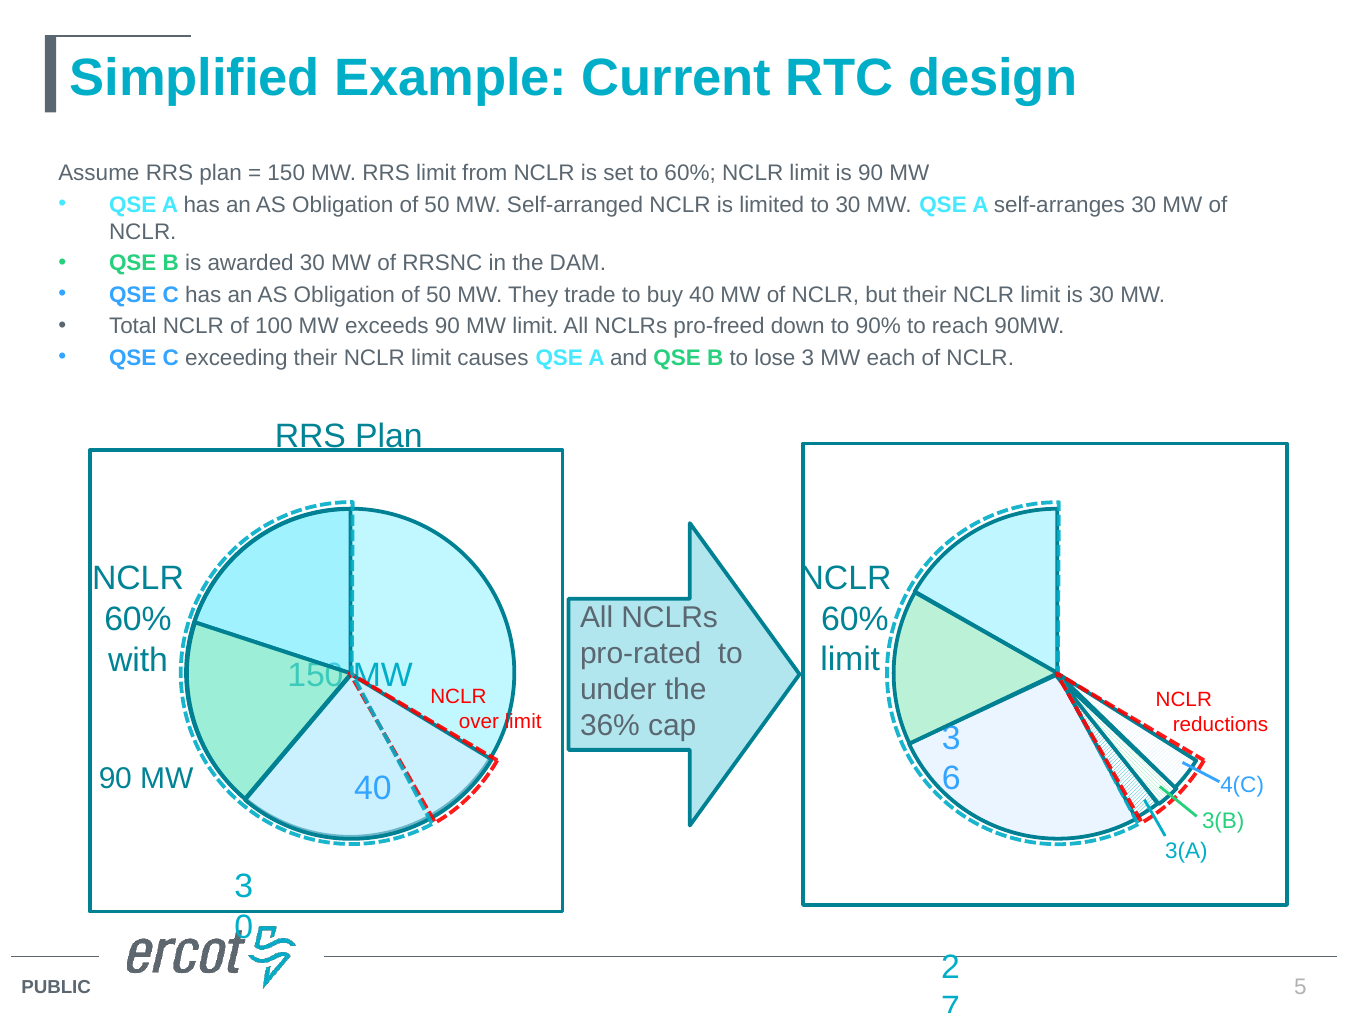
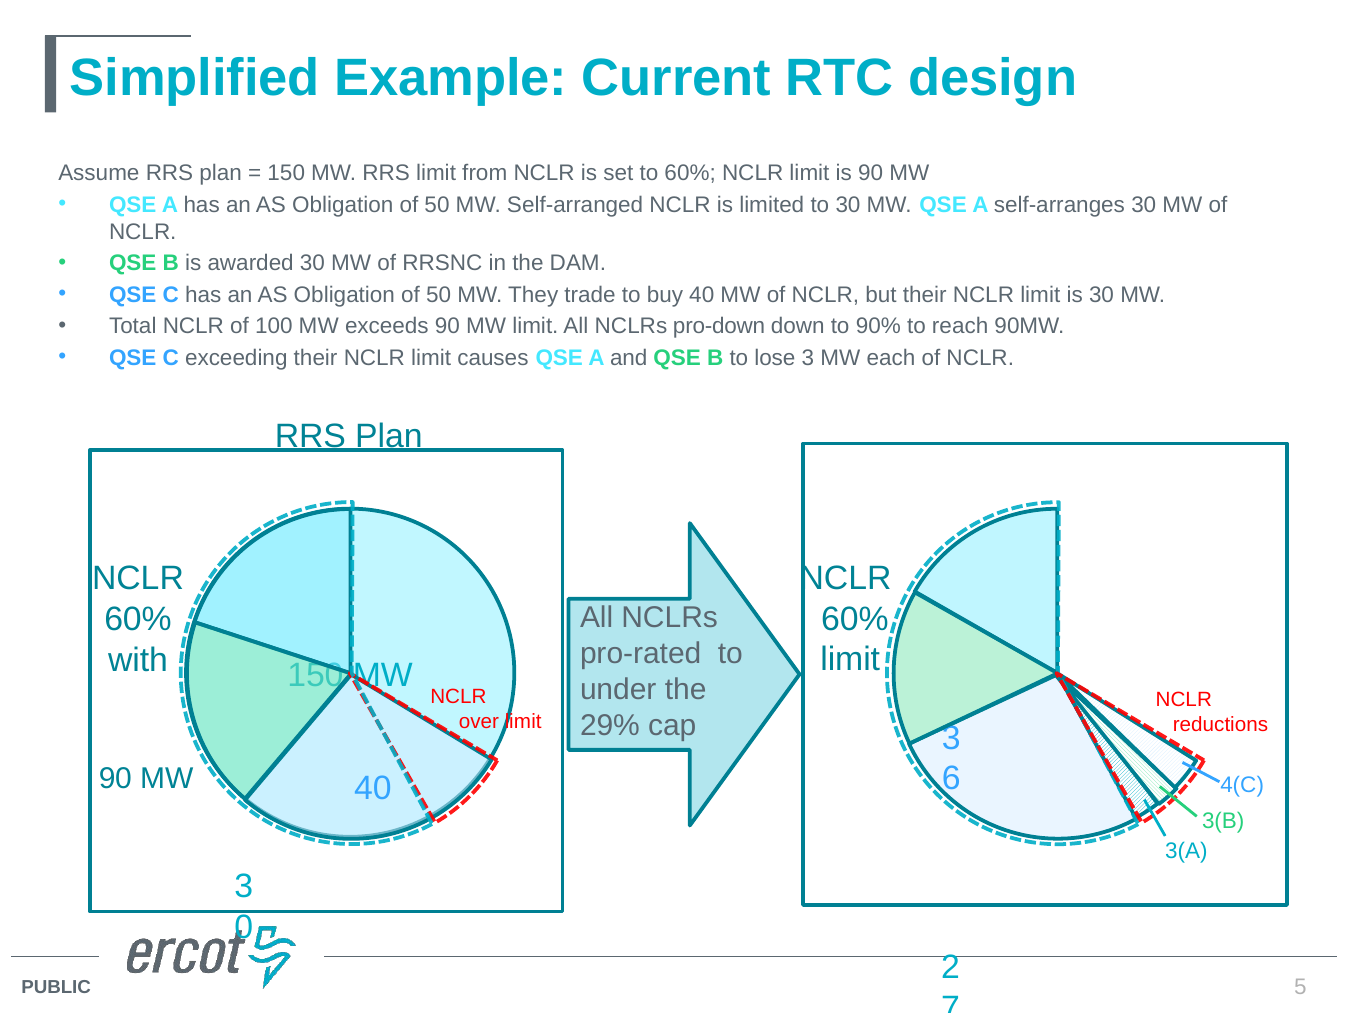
pro-freed: pro-freed -> pro-down
36%: 36% -> 29%
